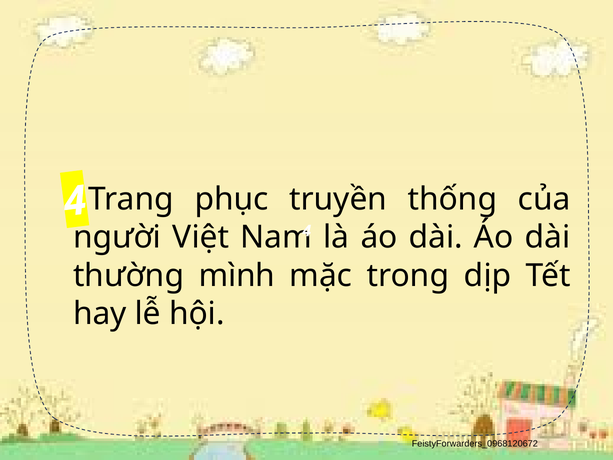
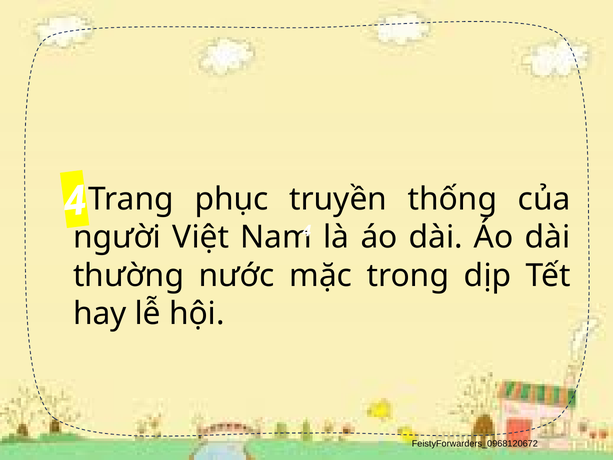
mình: mình -> nước
